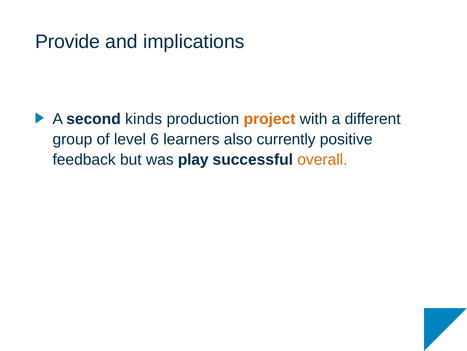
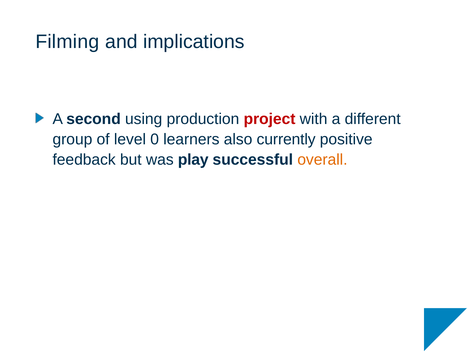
Provide: Provide -> Filming
kinds: kinds -> using
project colour: orange -> red
6: 6 -> 0
